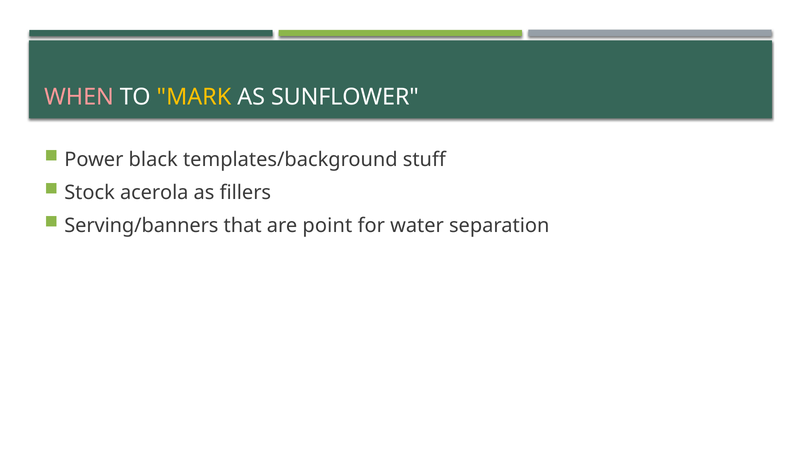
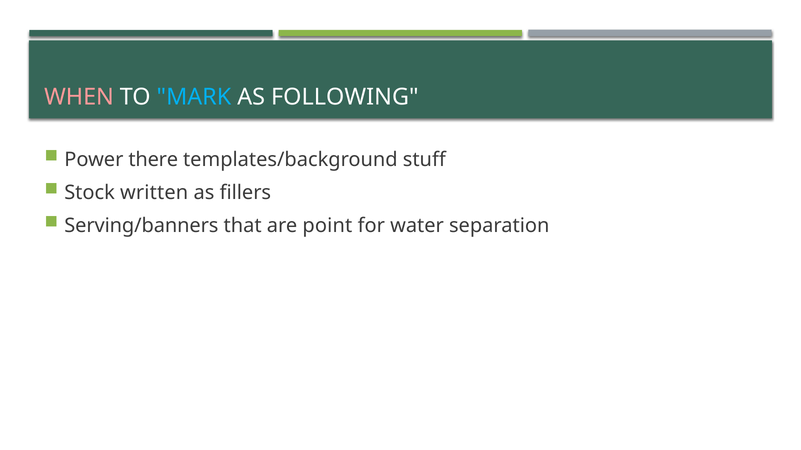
MARK colour: yellow -> light blue
SUNFLOWER: SUNFLOWER -> FOLLOWING
black: black -> there
acerola: acerola -> written
